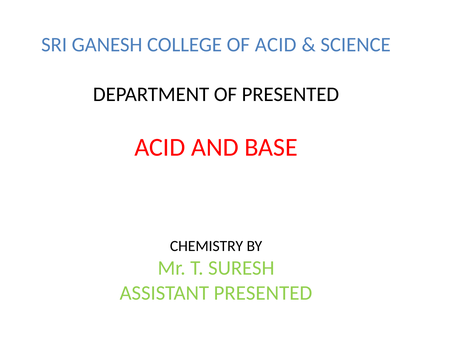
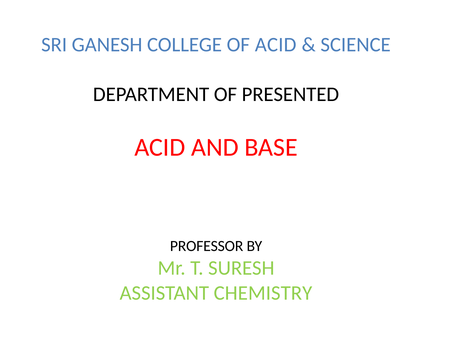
CHEMISTRY: CHEMISTRY -> PROFESSOR
ASSISTANT PRESENTED: PRESENTED -> CHEMISTRY
